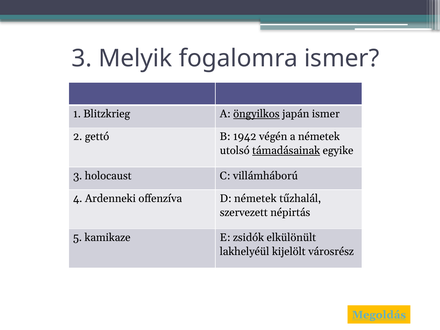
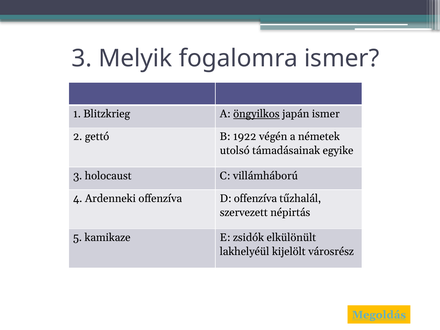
1942: 1942 -> 1922
támadásainak underline: present -> none
D németek: németek -> offenzíva
